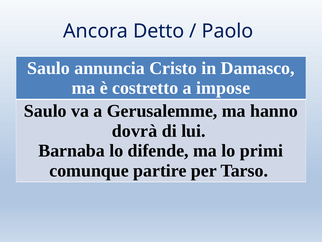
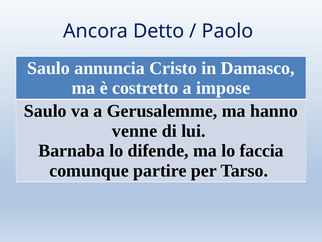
dovrà: dovrà -> venne
primi: primi -> faccia
